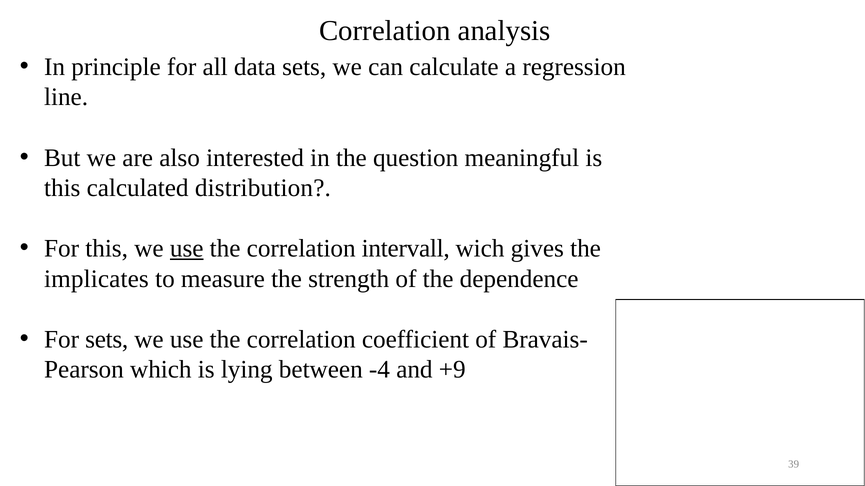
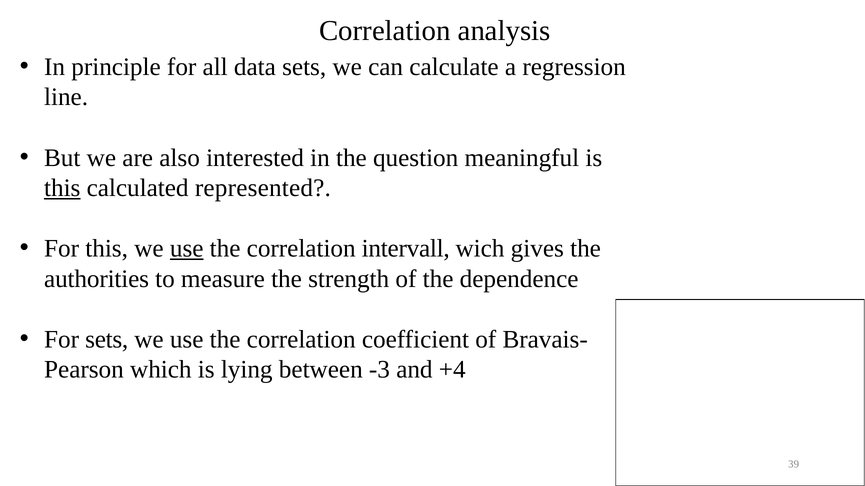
this at (62, 188) underline: none -> present
distribution: distribution -> represented
implicates: implicates -> authorities
-4: -4 -> -3
+9: +9 -> +4
